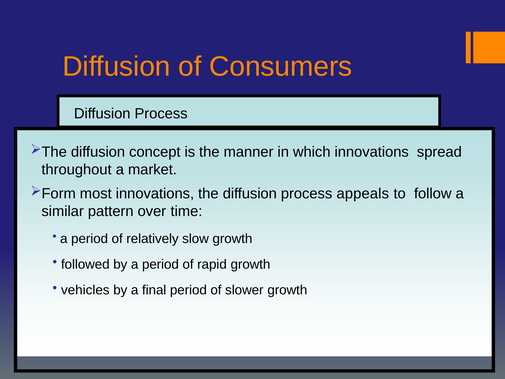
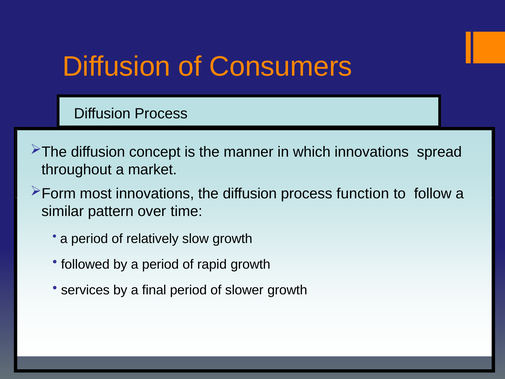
appeals: appeals -> function
vehicles: vehicles -> services
